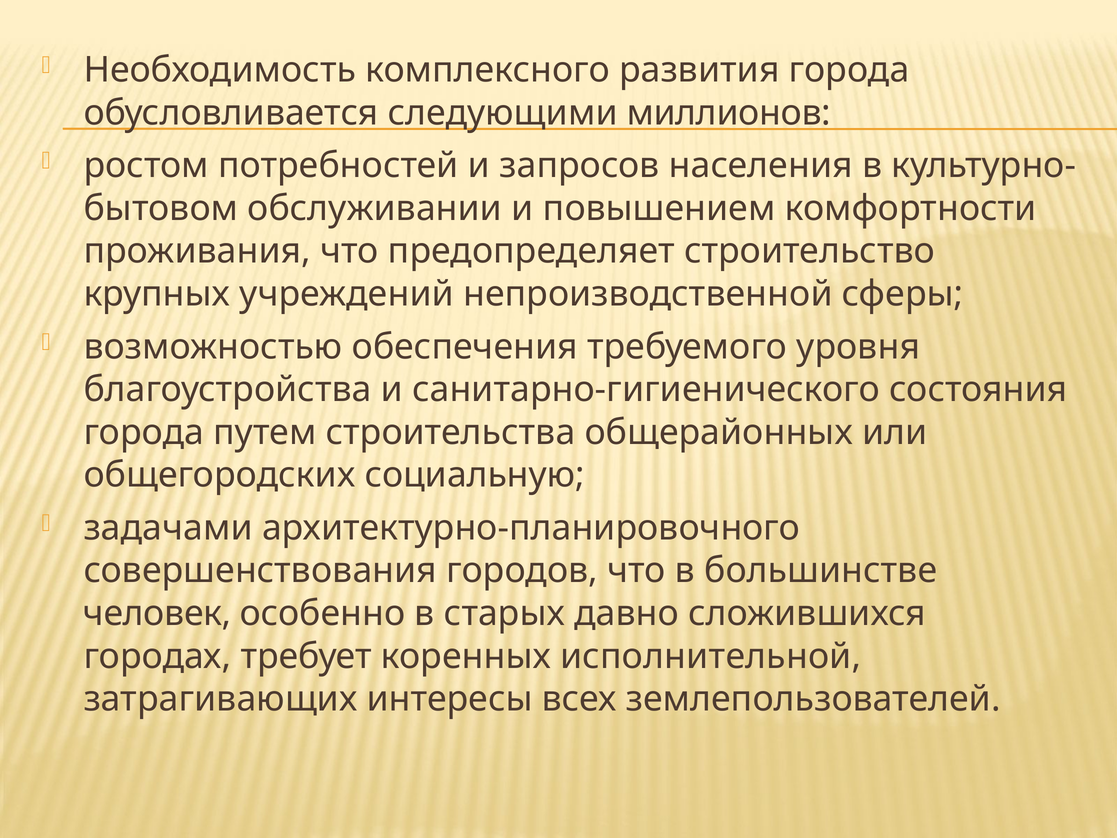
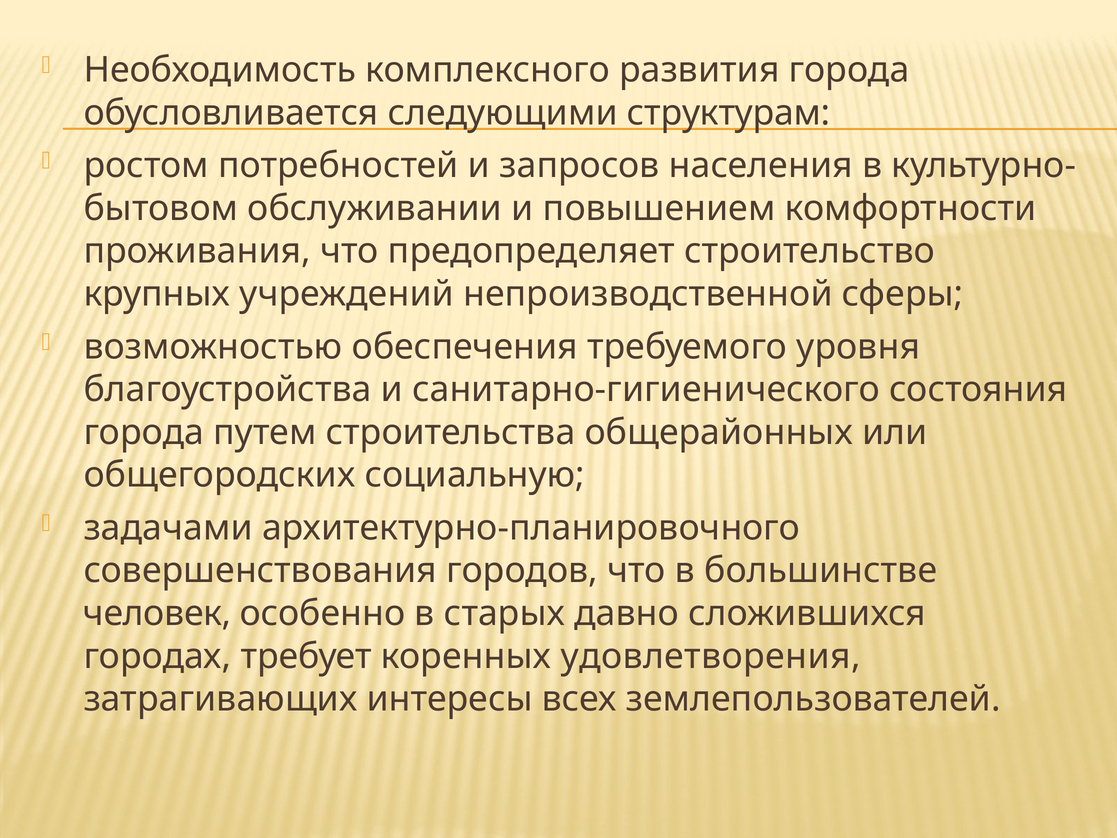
миллионов: миллионов -> структурам
исполнительной: исполнительной -> удовлетворения
